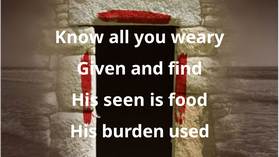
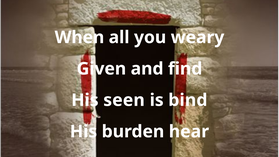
Know: Know -> When
food: food -> bind
used: used -> hear
